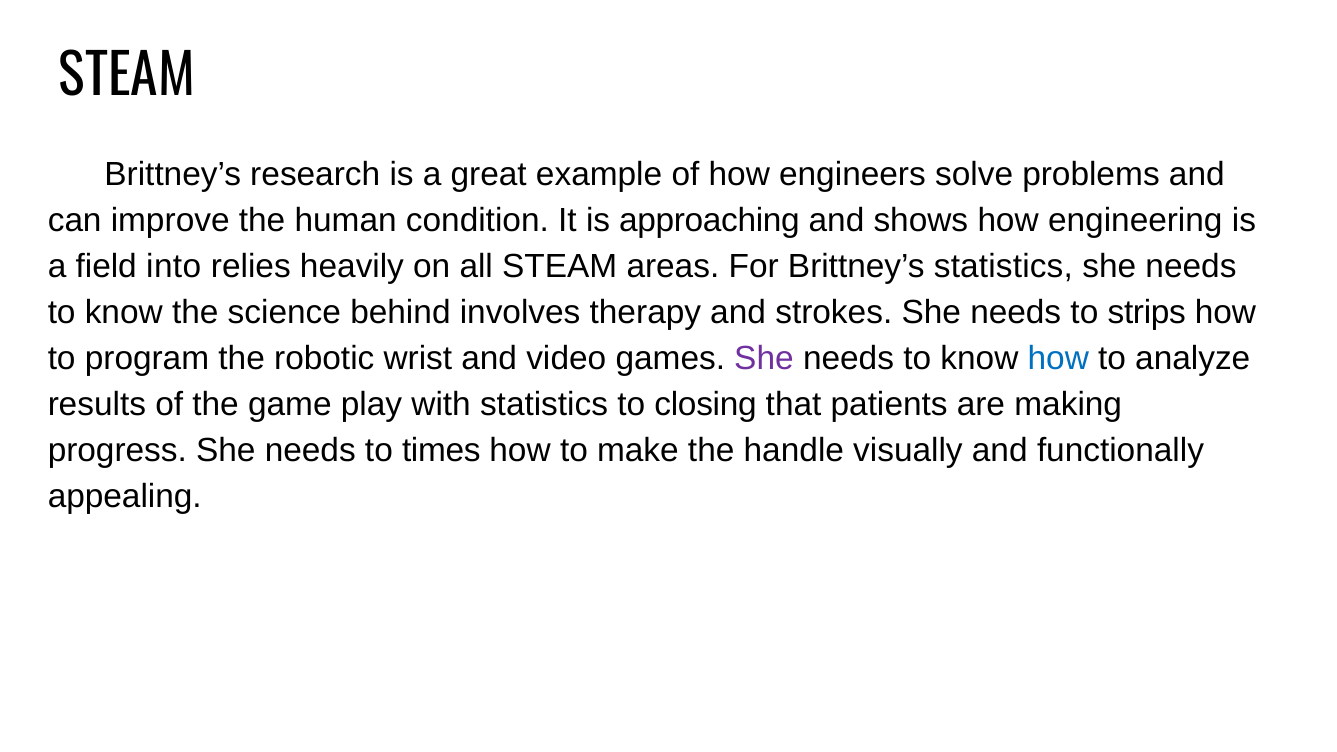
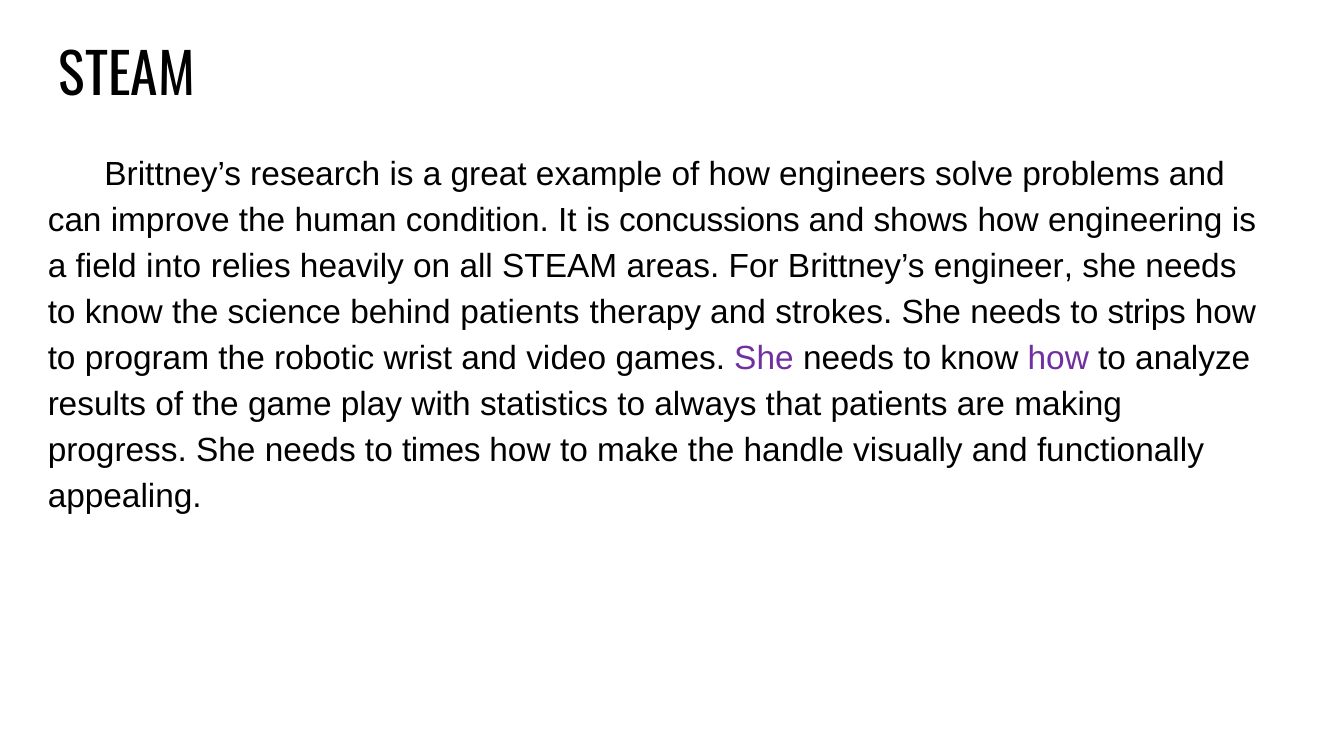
approaching: approaching -> concussions
Brittney’s statistics: statistics -> engineer
behind involves: involves -> patients
how at (1058, 358) colour: blue -> purple
closing: closing -> always
